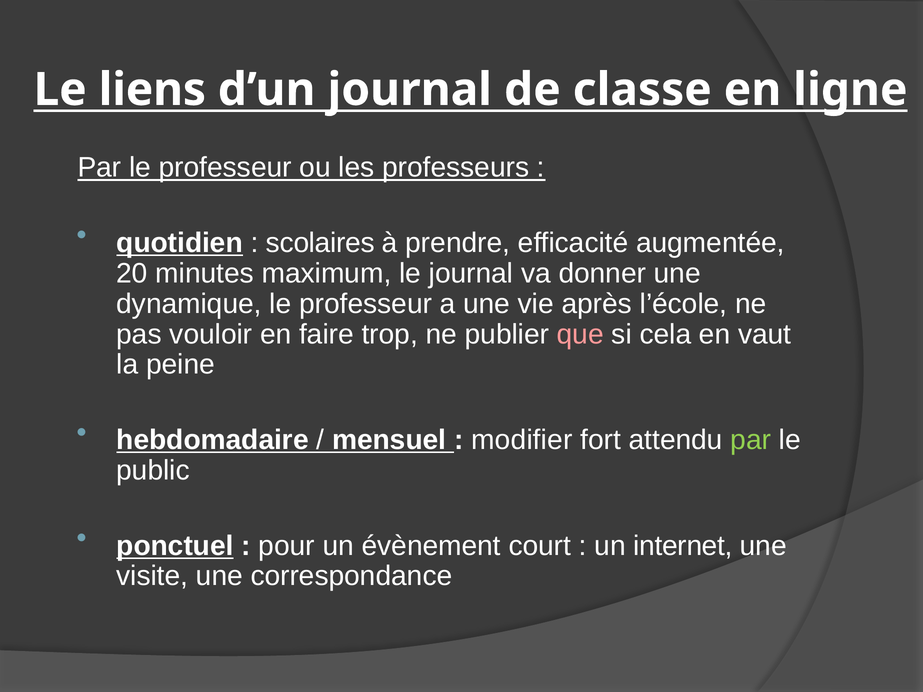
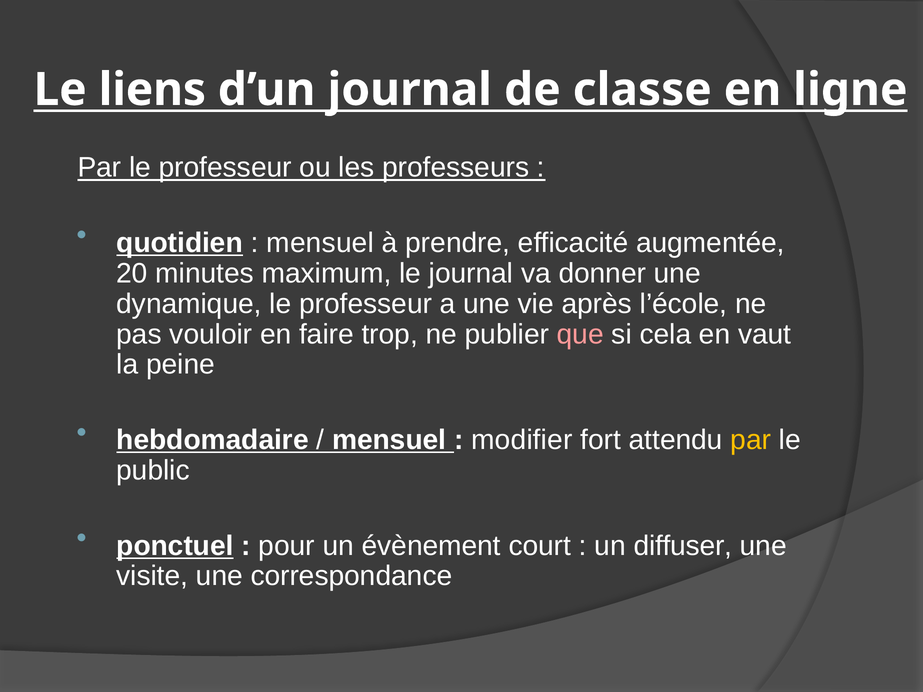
scolaires at (320, 243): scolaires -> mensuel
par at (751, 440) colour: light green -> yellow
internet: internet -> diffuser
